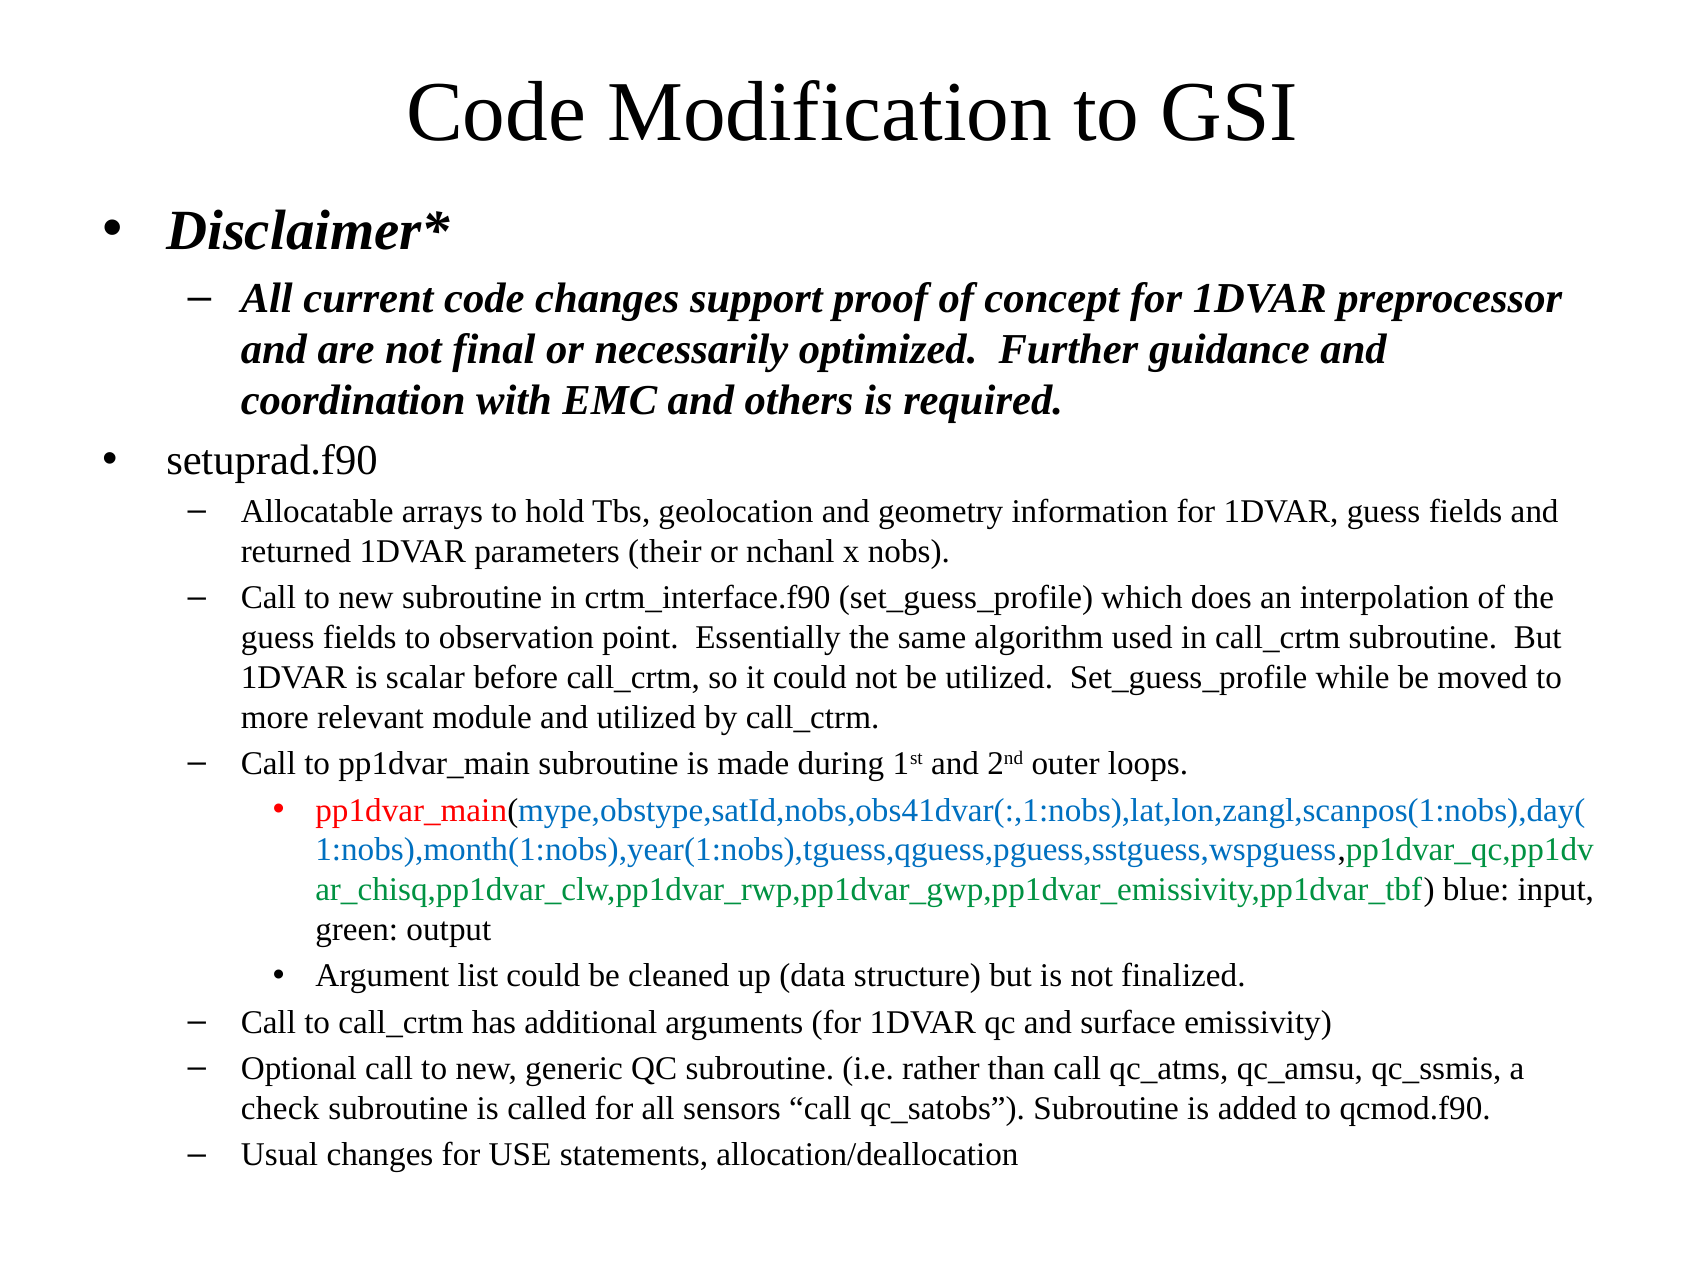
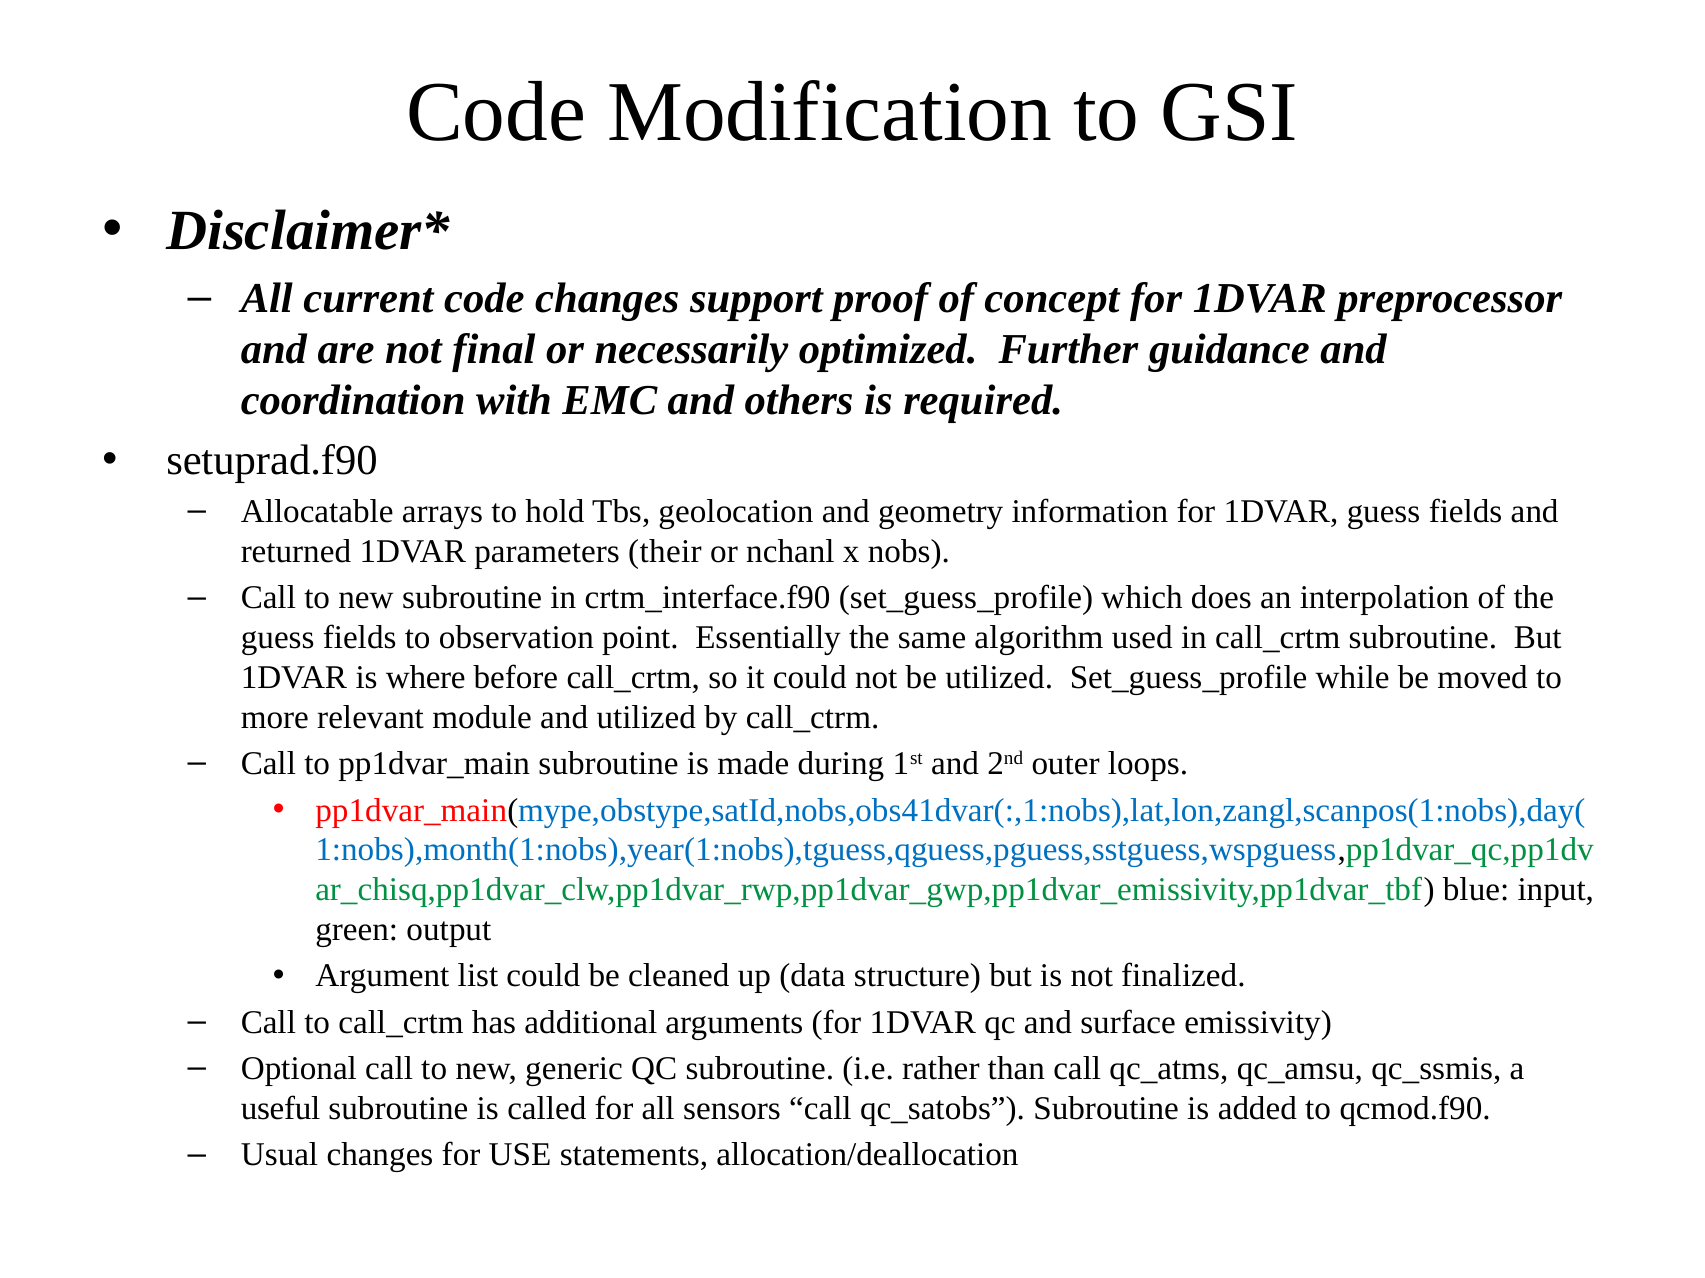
scalar: scalar -> where
check: check -> useful
